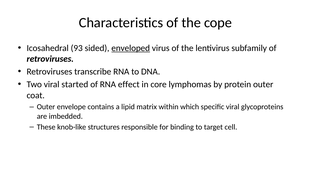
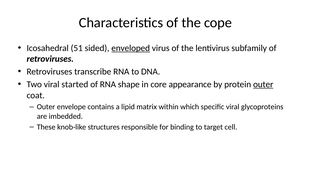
93: 93 -> 51
effect: effect -> shape
lymphomas: lymphomas -> appearance
outer at (263, 84) underline: none -> present
